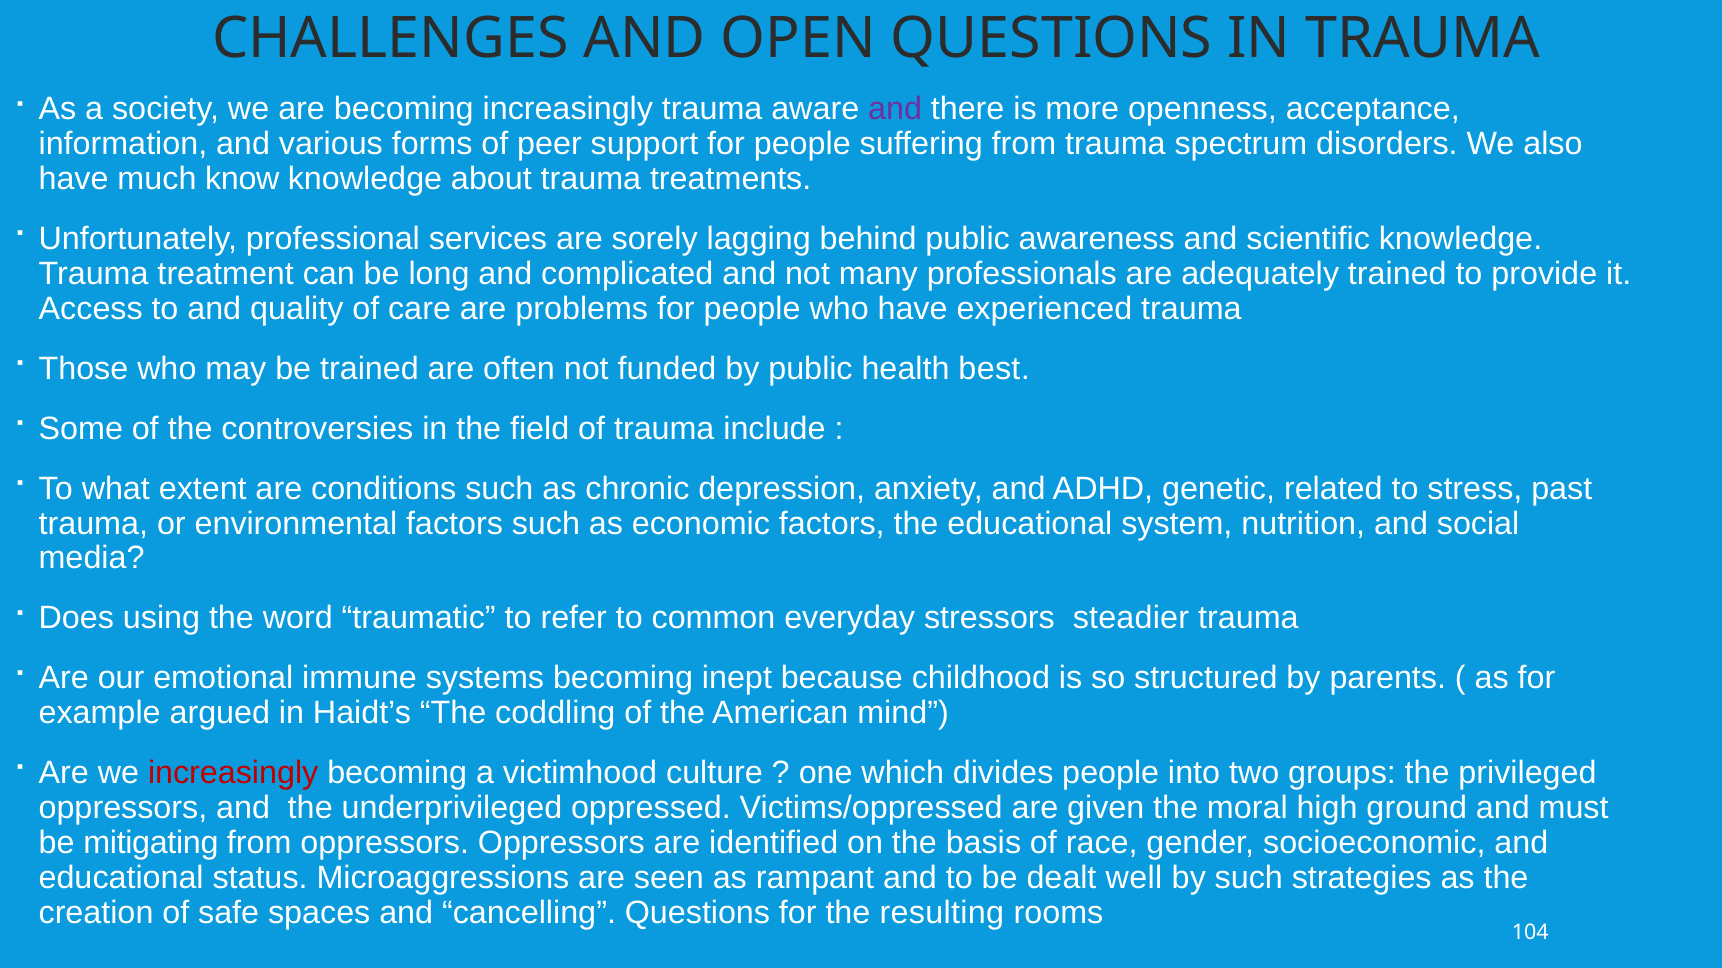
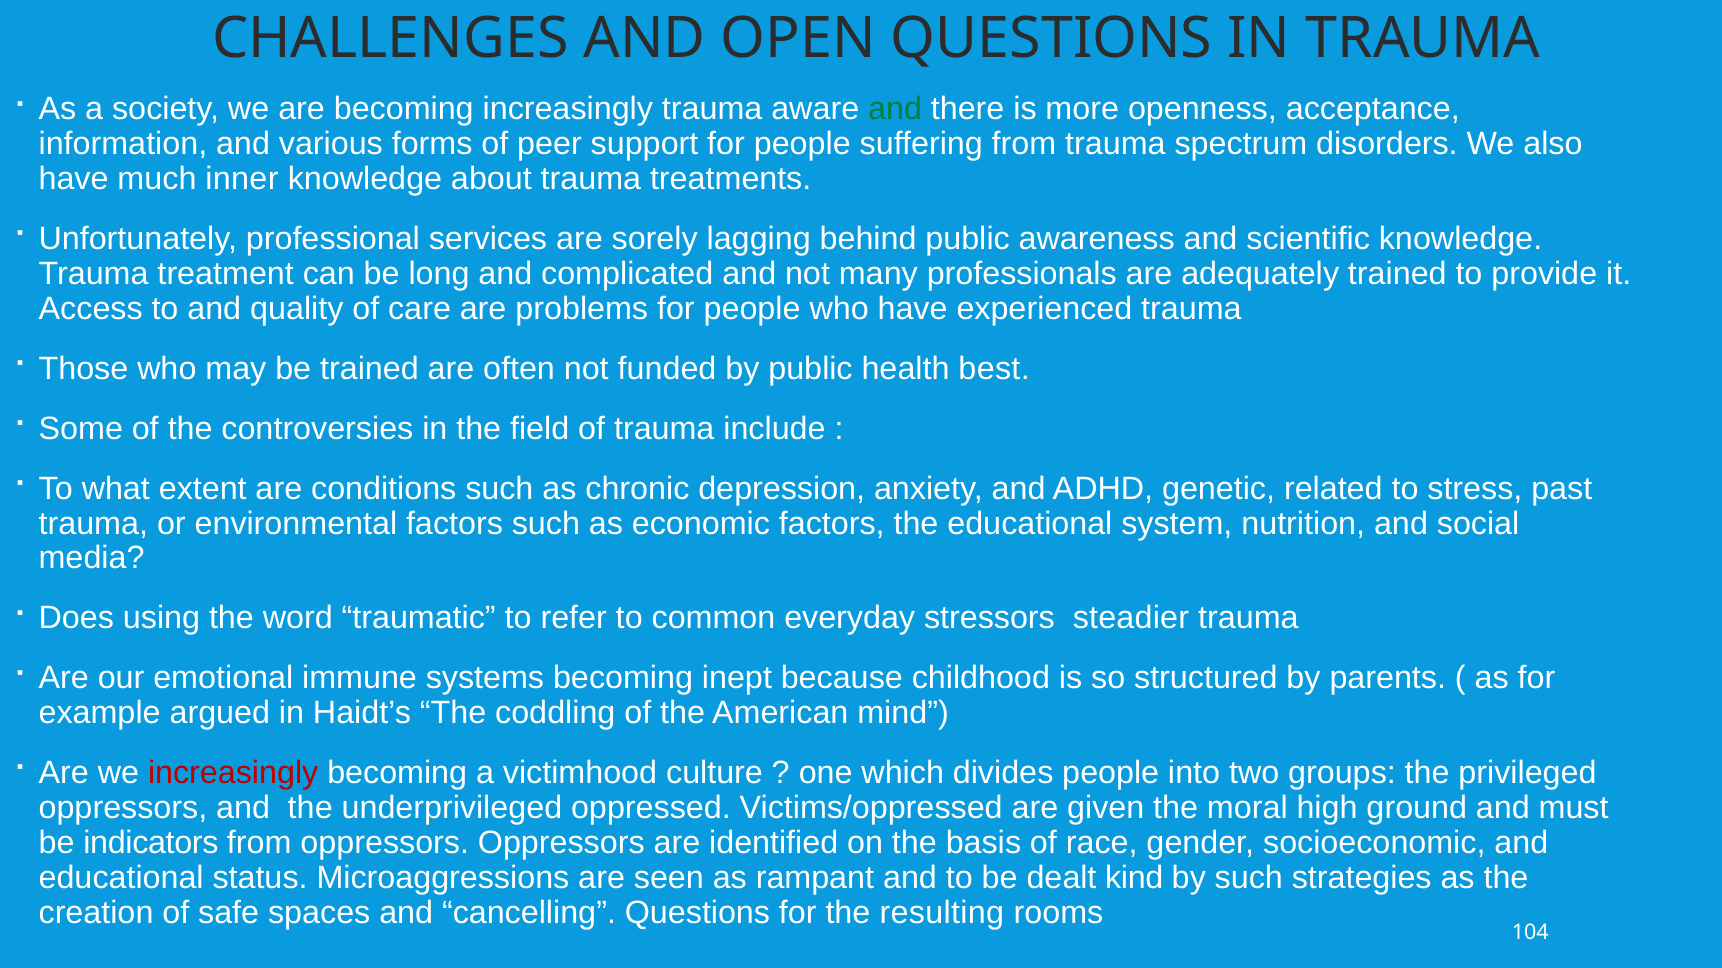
and at (895, 109) colour: purple -> green
know: know -> inner
mitigating: mitigating -> indicators
well: well -> kind
